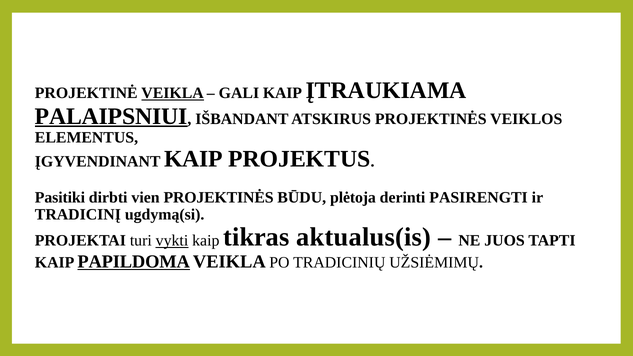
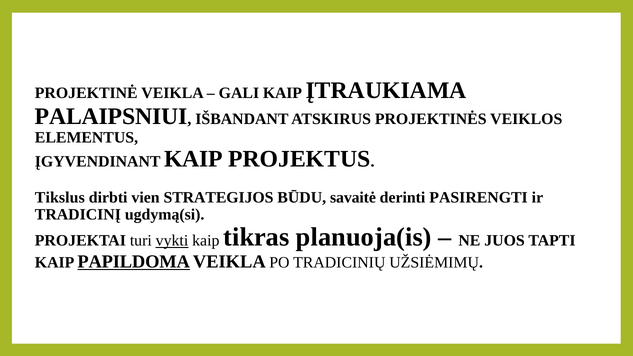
VEIKLA at (173, 93) underline: present -> none
PALAIPSNIUI underline: present -> none
Pasitiki: Pasitiki -> Tikslus
vien PROJEKTINĖS: PROJEKTINĖS -> STRATEGIJOS
plėtoja: plėtoja -> savaitė
aktualus(is: aktualus(is -> planuoja(is
